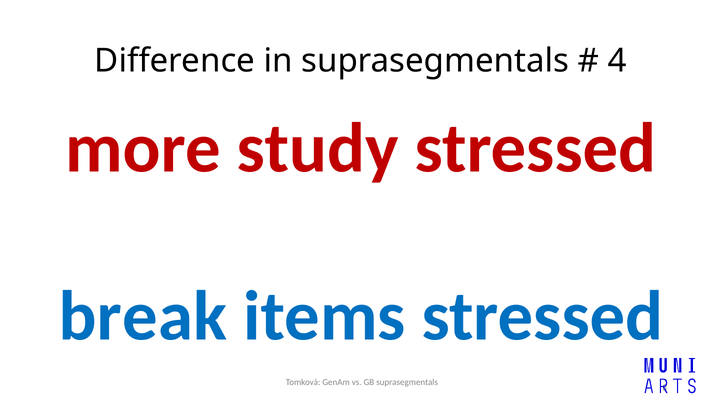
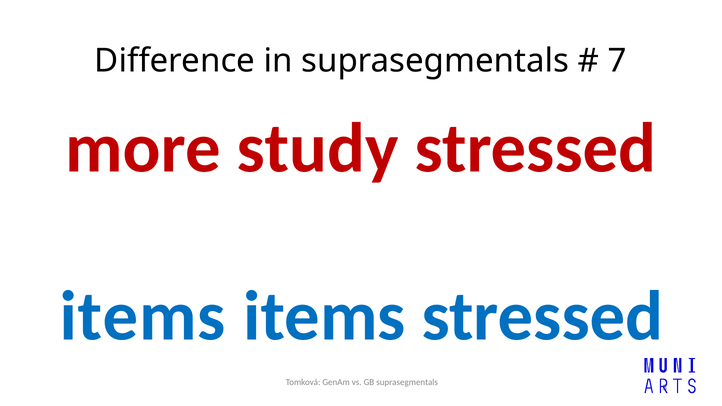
4: 4 -> 7
break at (143, 316): break -> items
